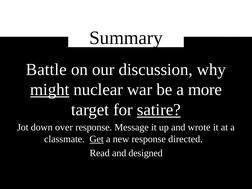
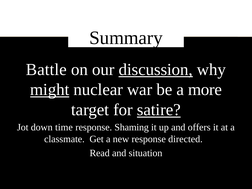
discussion underline: none -> present
over: over -> time
Message: Message -> Shaming
wrote: wrote -> offers
Get underline: present -> none
designed: designed -> situation
